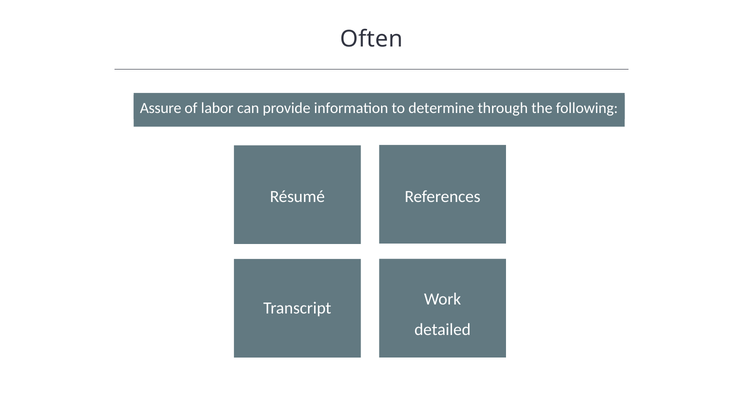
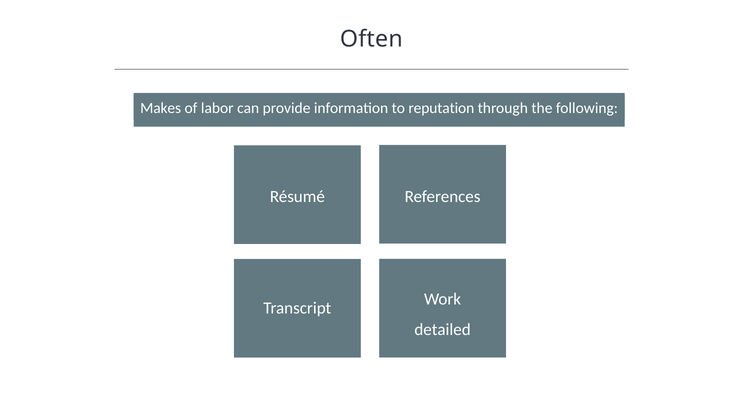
Assure: Assure -> Makes
determine: determine -> reputation
